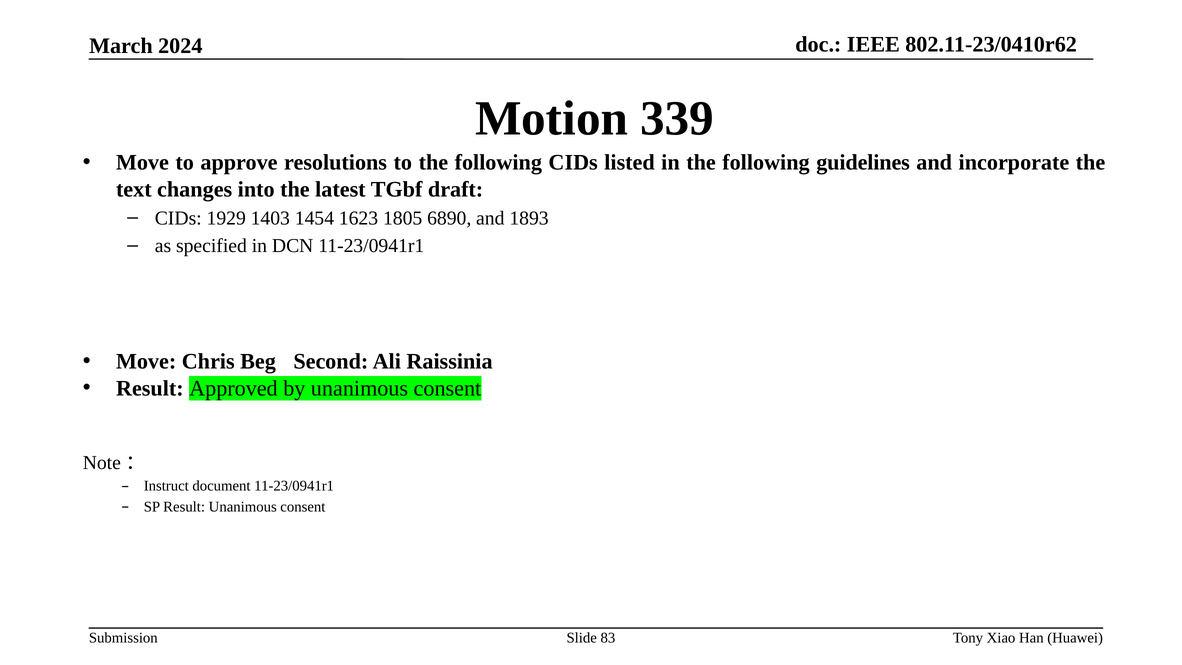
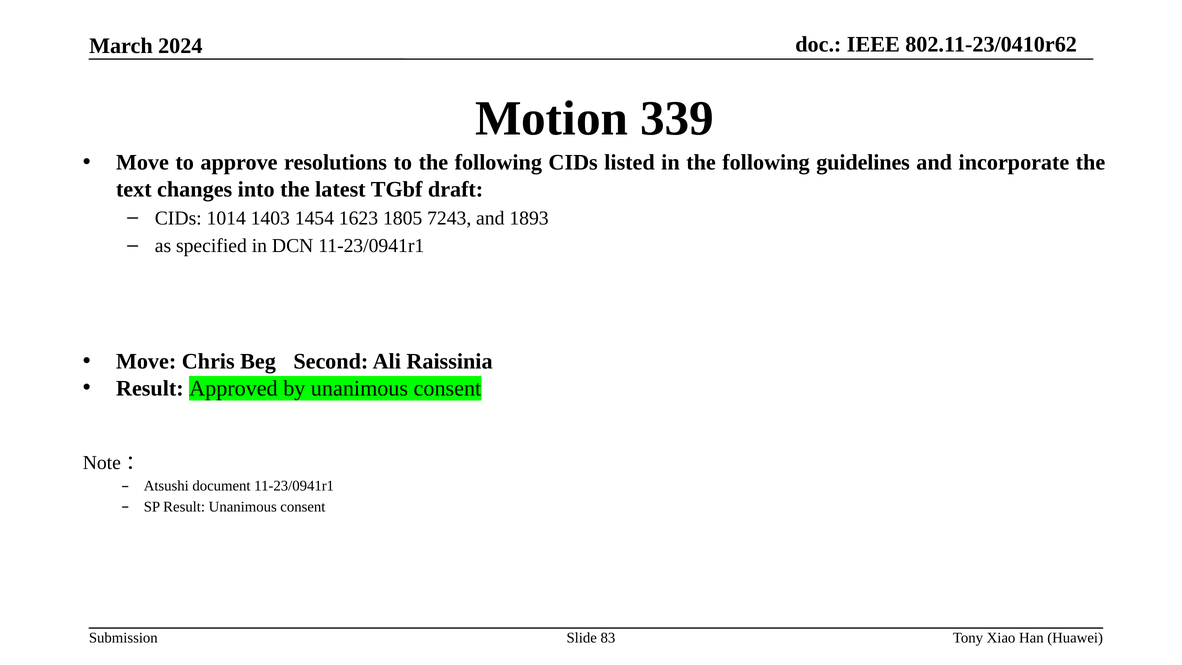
1929: 1929 -> 1014
6890: 6890 -> 7243
Instruct: Instruct -> Atsushi
